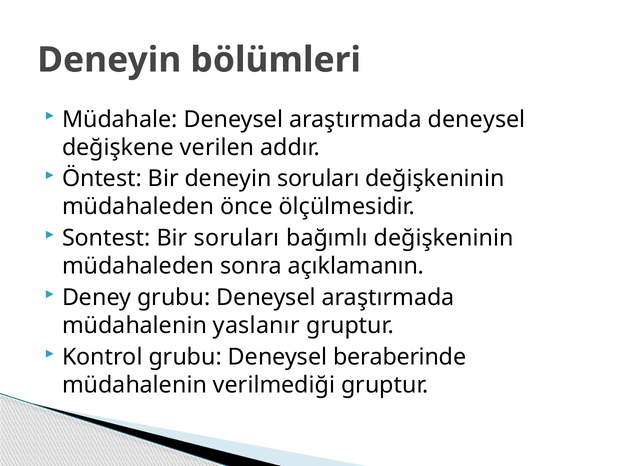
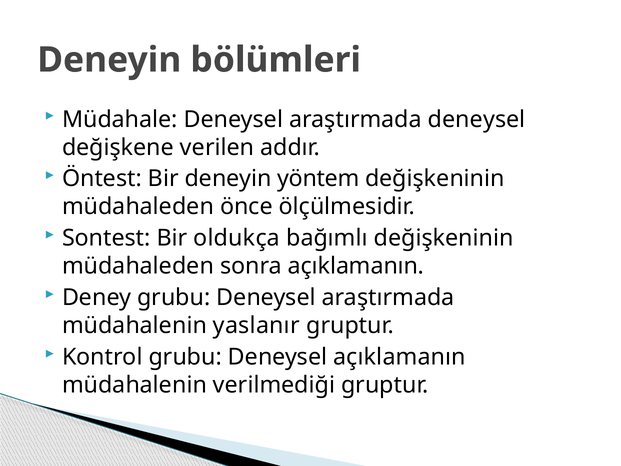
deneyin soruları: soruları -> yöntem
Bir soruları: soruları -> oldukça
Deneysel beraberinde: beraberinde -> açıklamanın
